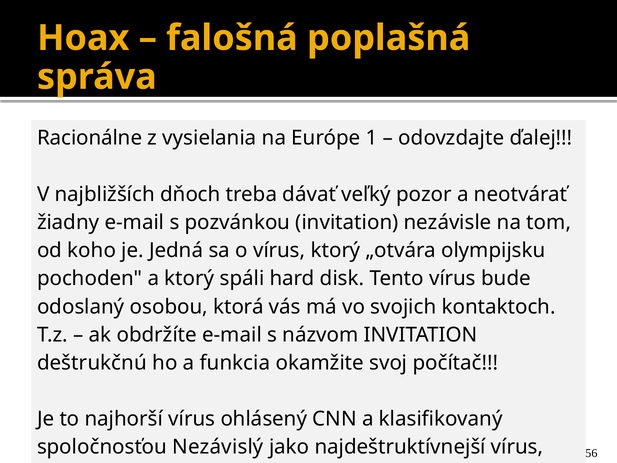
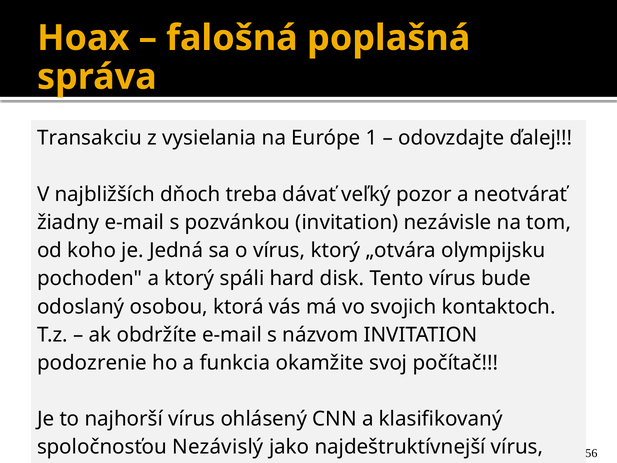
Racionálne: Racionálne -> Transakciu
deštrukčnú: deštrukčnú -> podozrenie
